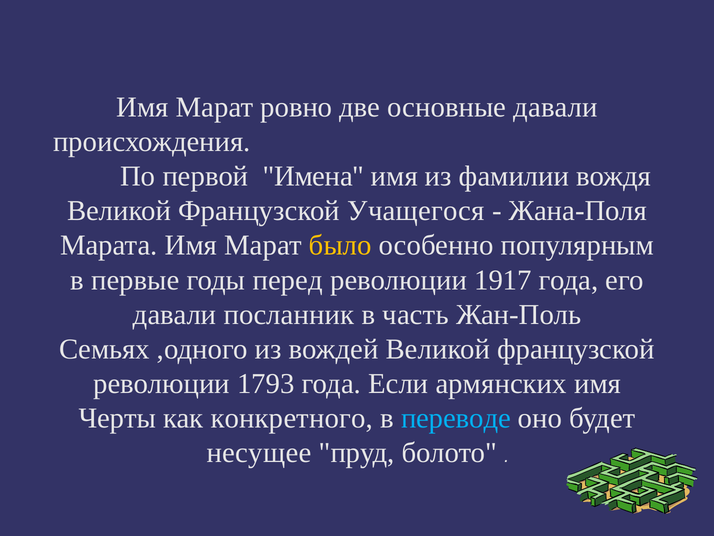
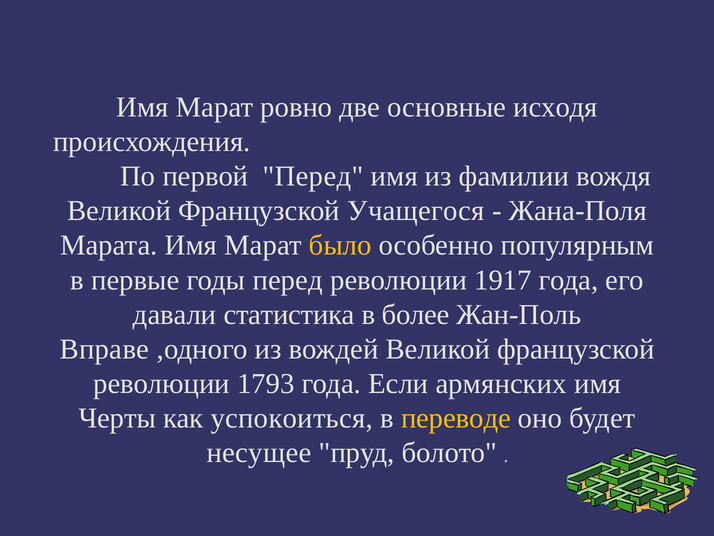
основные давали: давали -> исходя
первой Имена: Имена -> Перед
посланник: посланник -> статистика
часть: часть -> более
Семьях: Семьях -> Вправе
конкретного: конкретного -> успокоиться
переводе colour: light blue -> yellow
